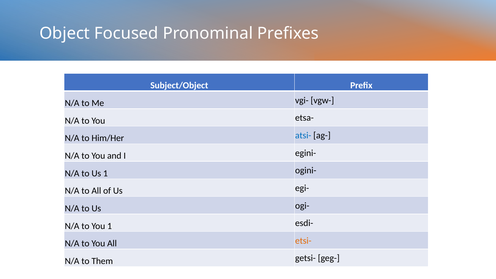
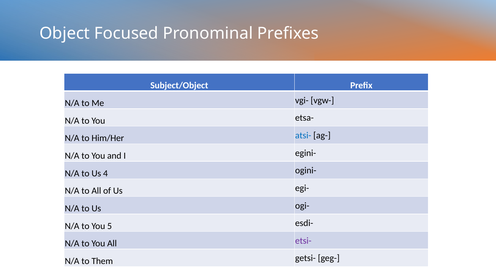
Us 1: 1 -> 4
You 1: 1 -> 5
etsi- colour: orange -> purple
